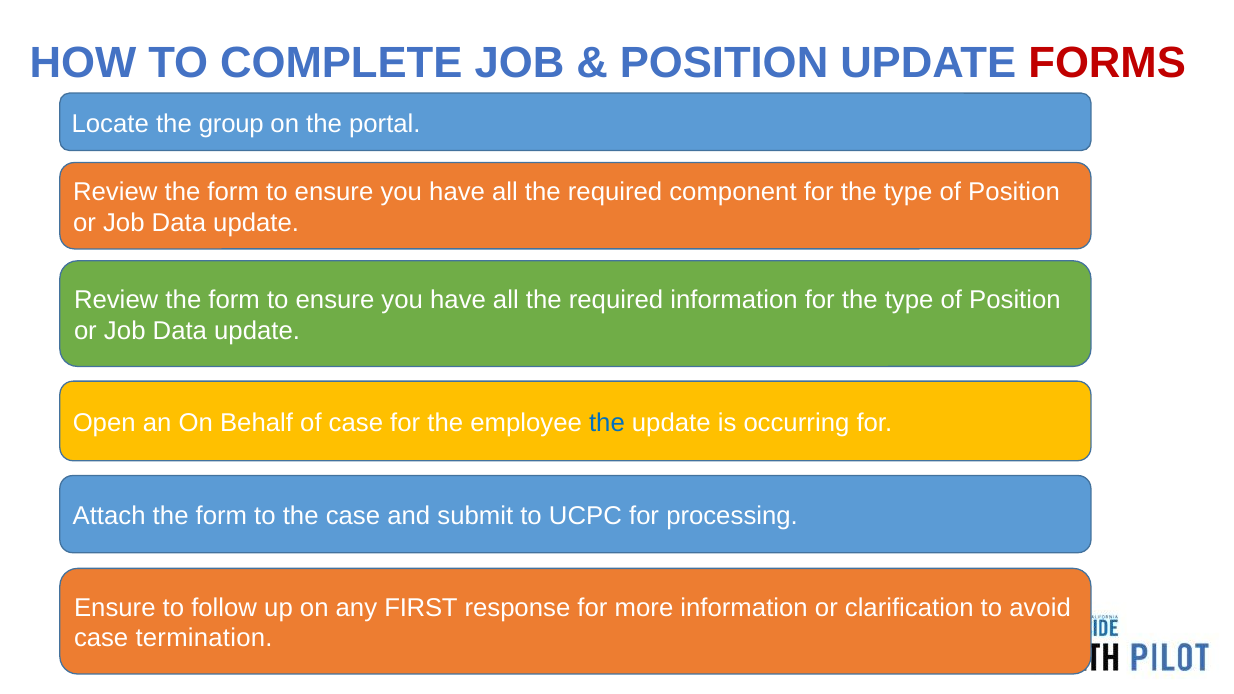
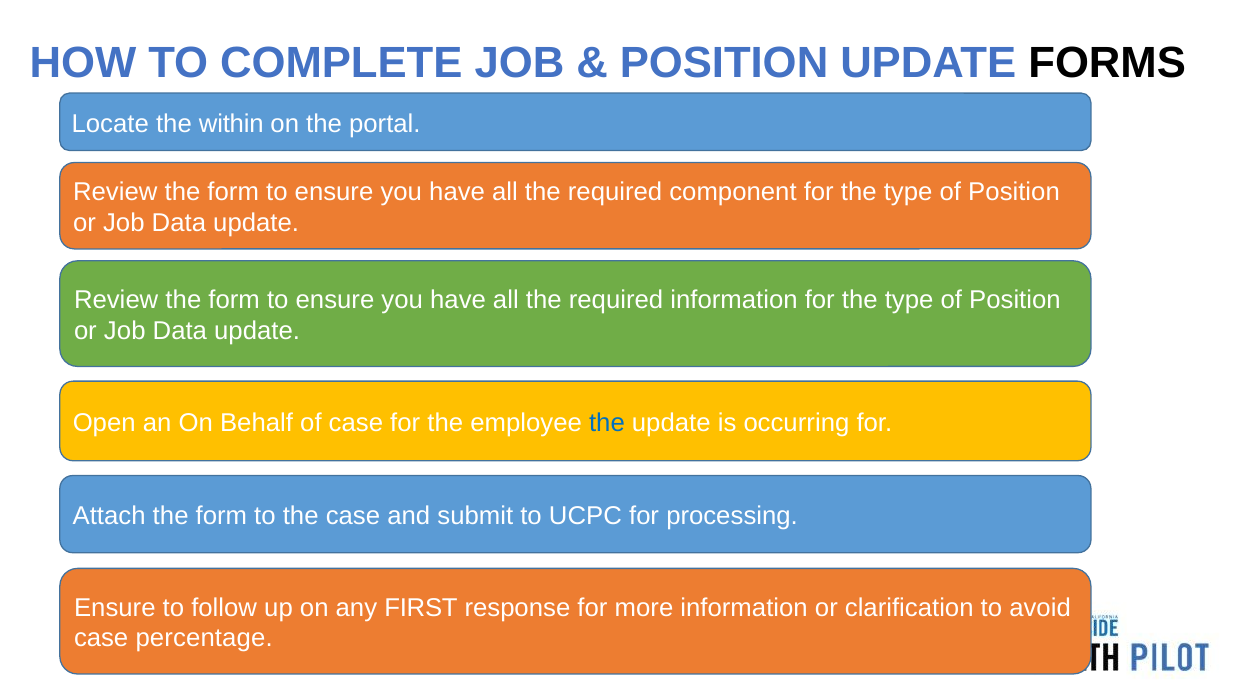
FORMS colour: red -> black
group: group -> within
termination: termination -> percentage
